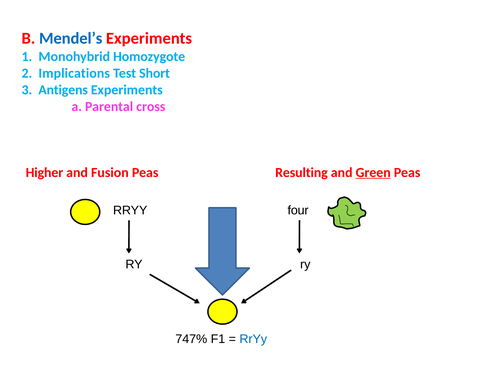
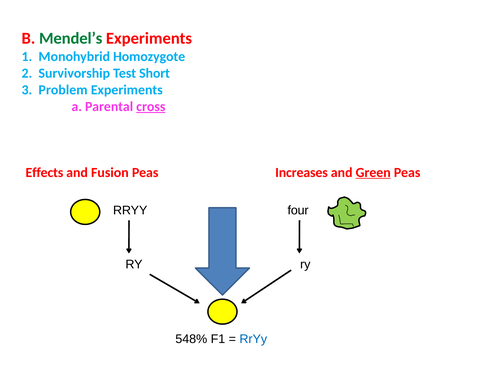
Mendel’s colour: blue -> green
Implications: Implications -> Survivorship
Antigens: Antigens -> Problem
cross underline: none -> present
Higher: Higher -> Effects
Resulting: Resulting -> Increases
747%: 747% -> 548%
